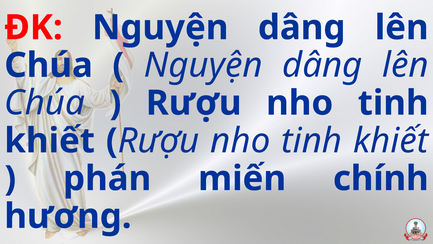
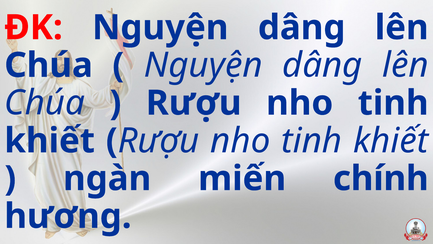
phán: phán -> ngàn
